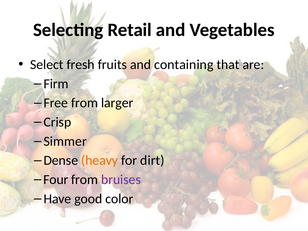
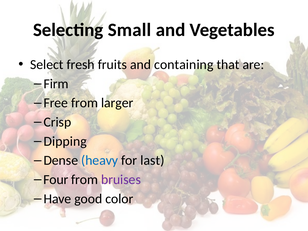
Retail: Retail -> Small
Simmer: Simmer -> Dipping
heavy colour: orange -> blue
dirt: dirt -> last
